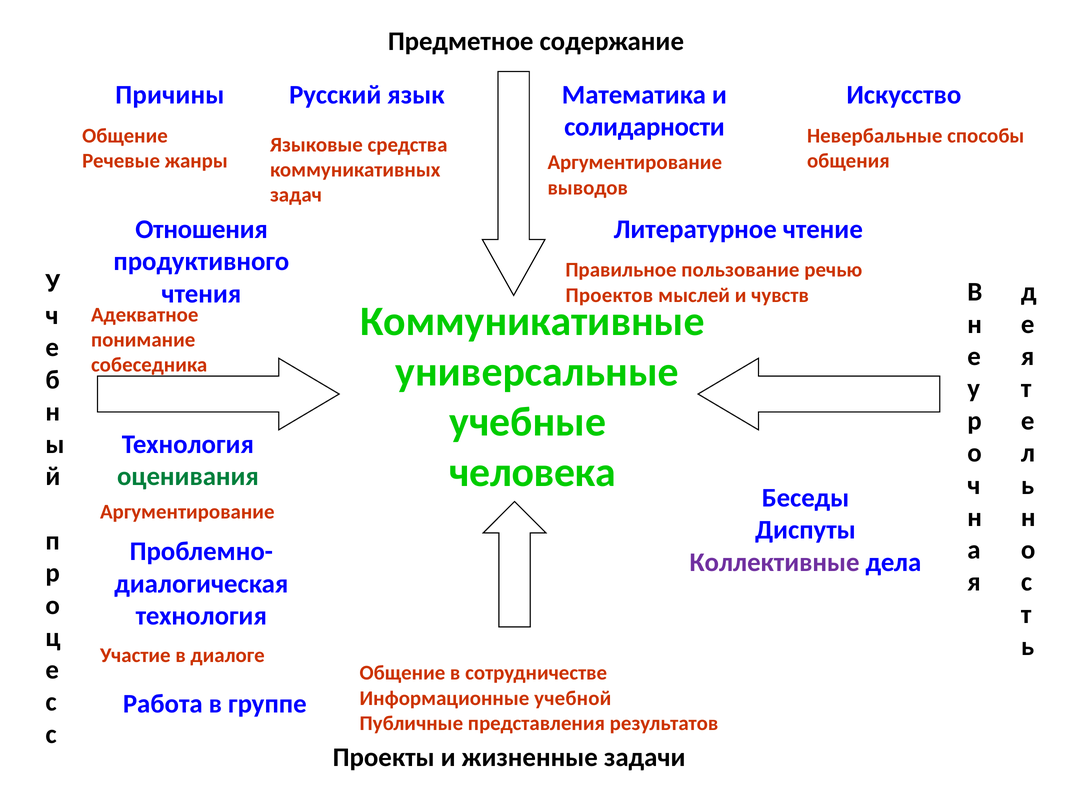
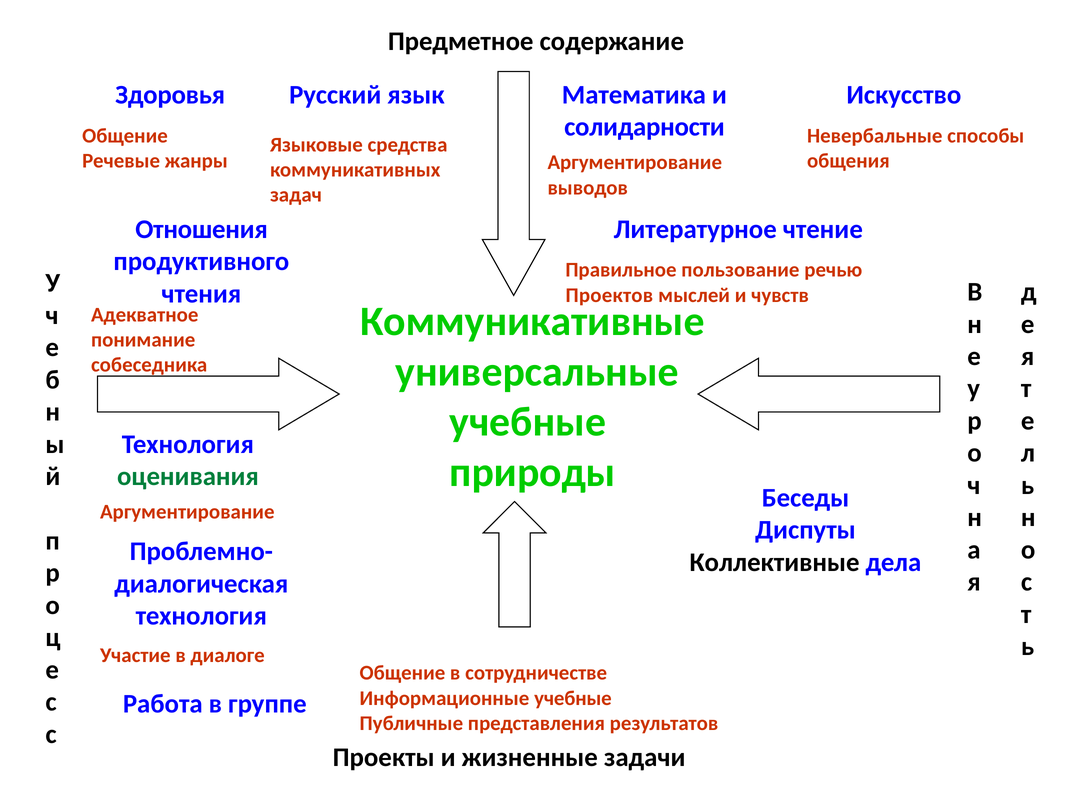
Причины: Причины -> Здоровья
человека: человека -> природы
Коллективные colour: purple -> black
Информационные учебной: учебной -> учебные
